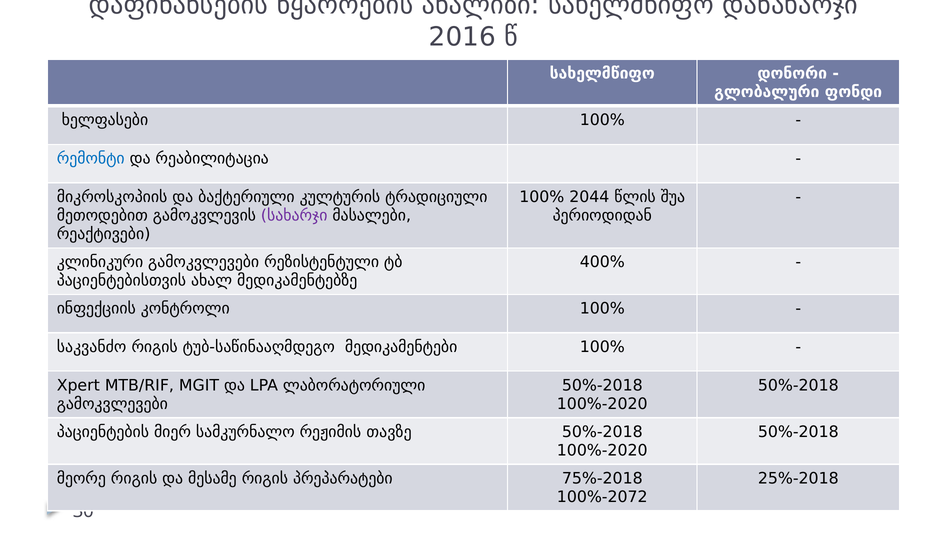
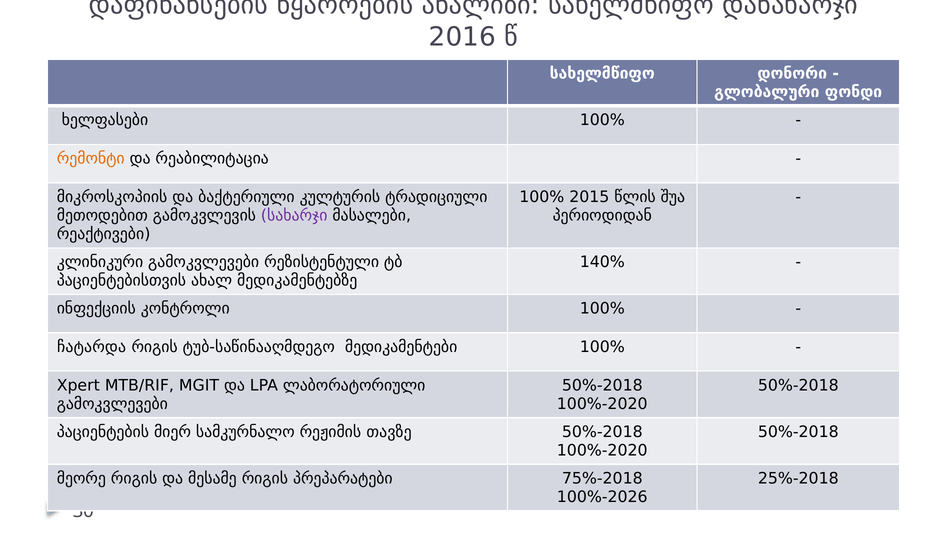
რემონტი colour: blue -> orange
2044: 2044 -> 2015
400%: 400% -> 140%
საკვანძო: საკვანძო -> ჩატარდა
100%-2072: 100%-2072 -> 100%-2026
